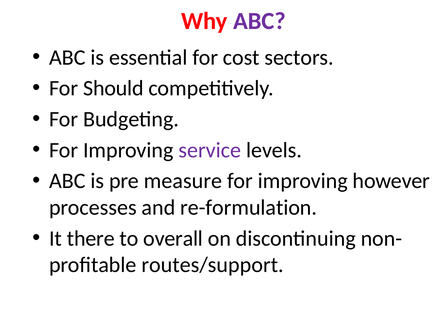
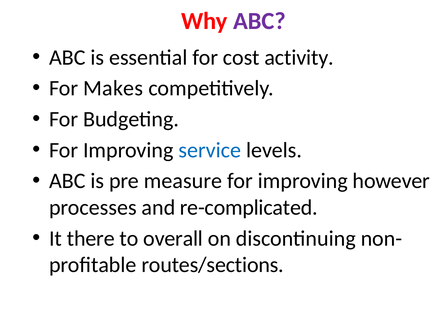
sectors: sectors -> activity
Should: Should -> Makes
service colour: purple -> blue
re-formulation: re-formulation -> re-complicated
routes/support: routes/support -> routes/sections
